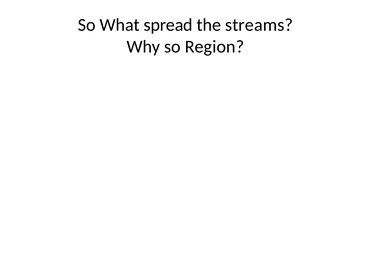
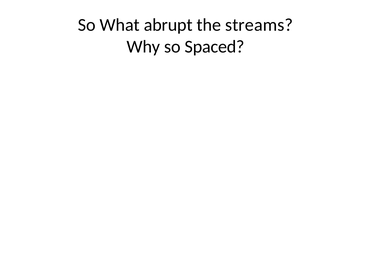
spread: spread -> abrupt
Region: Region -> Spaced
